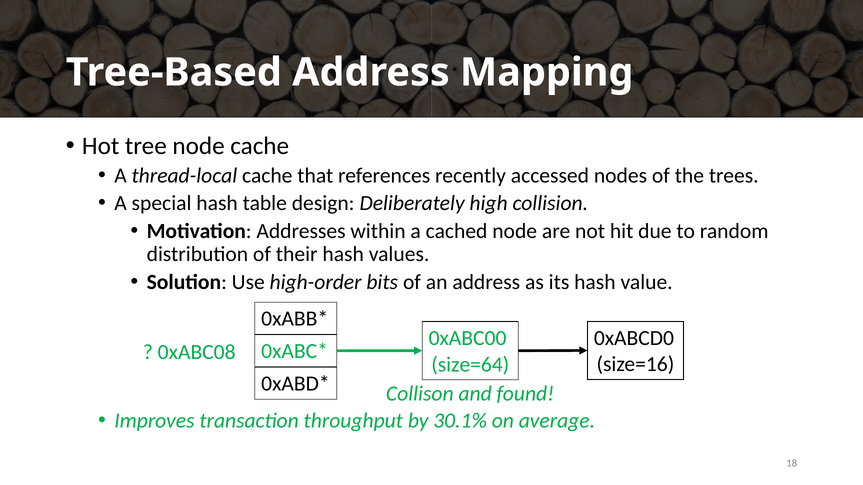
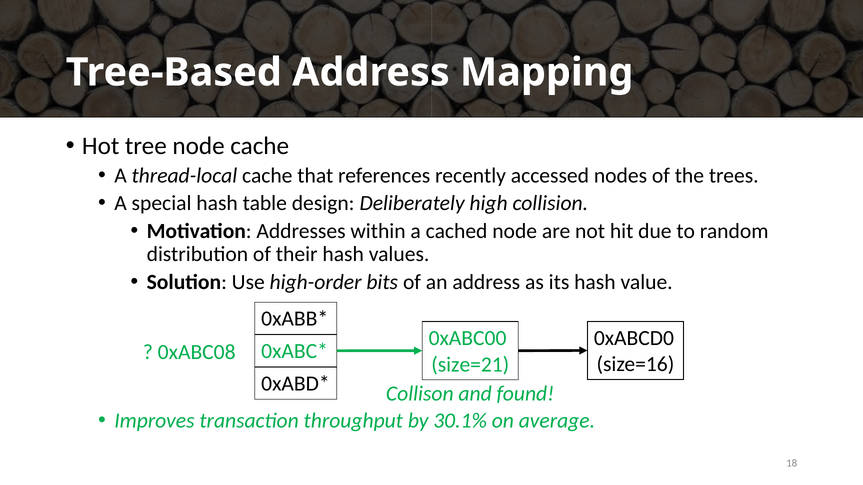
size=64: size=64 -> size=21
